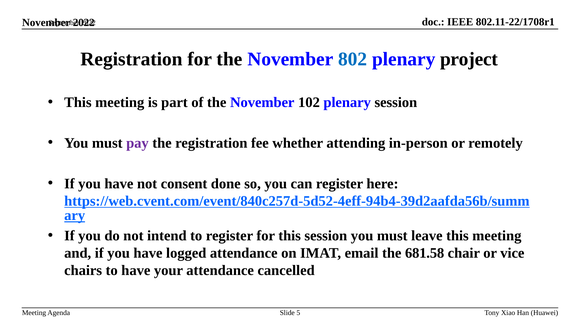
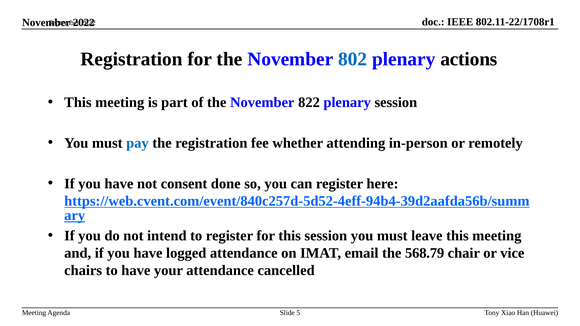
project: project -> actions
102: 102 -> 822
pay colour: purple -> blue
681.58: 681.58 -> 568.79
